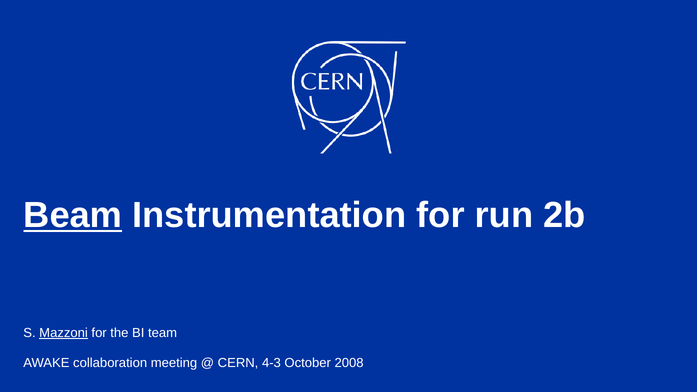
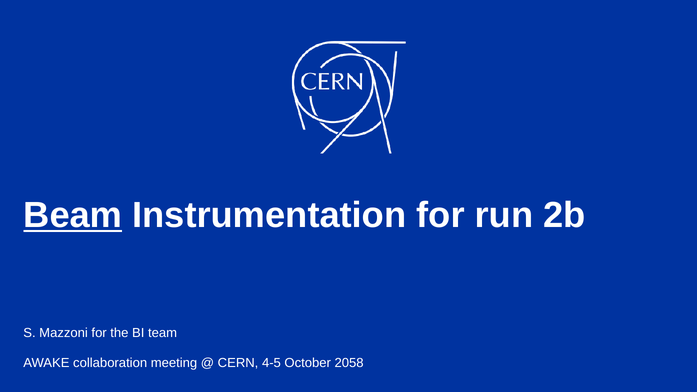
Mazzoni underline: present -> none
4-3: 4-3 -> 4-5
2008: 2008 -> 2058
